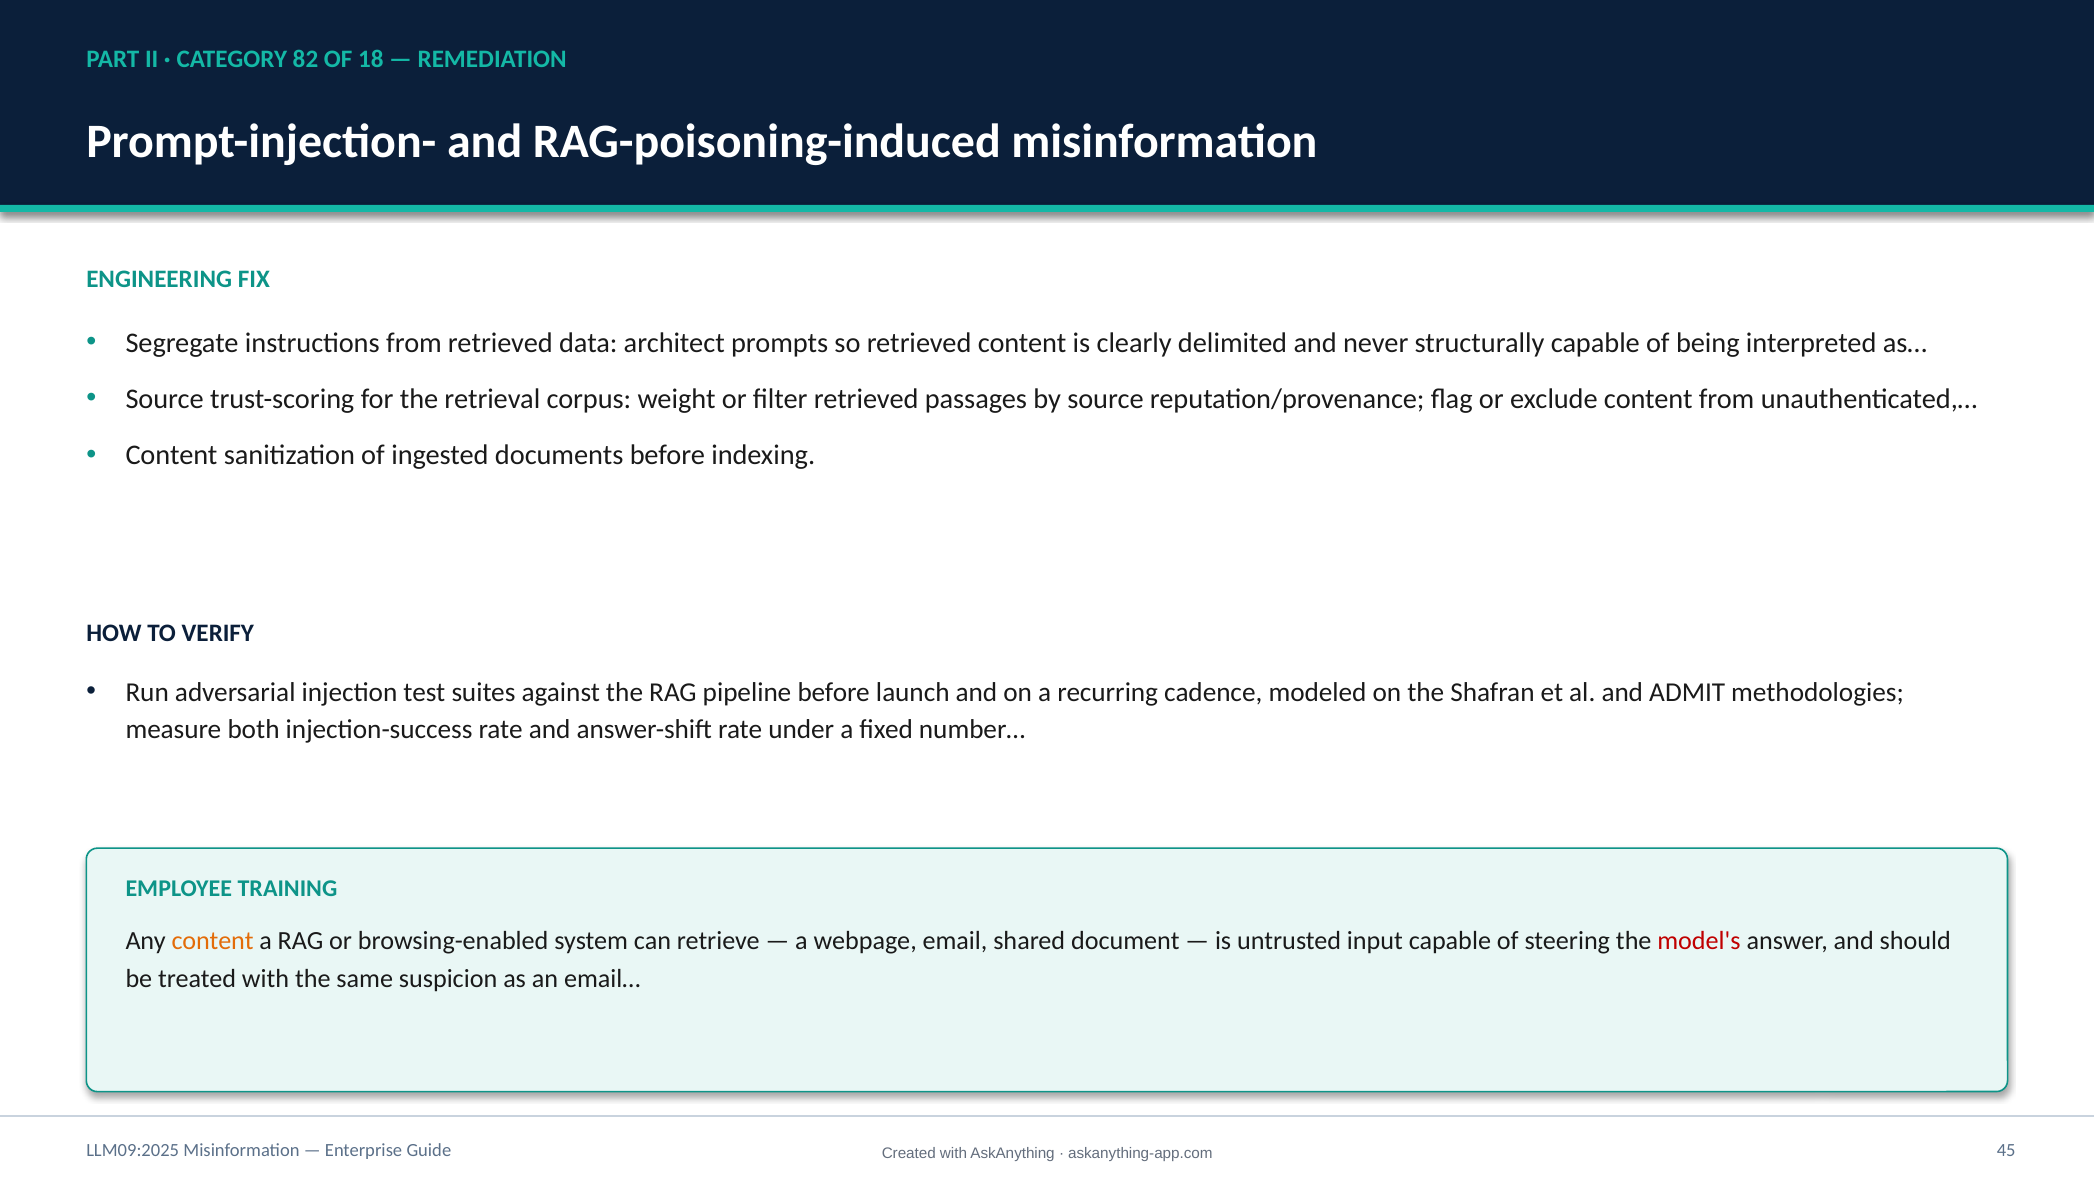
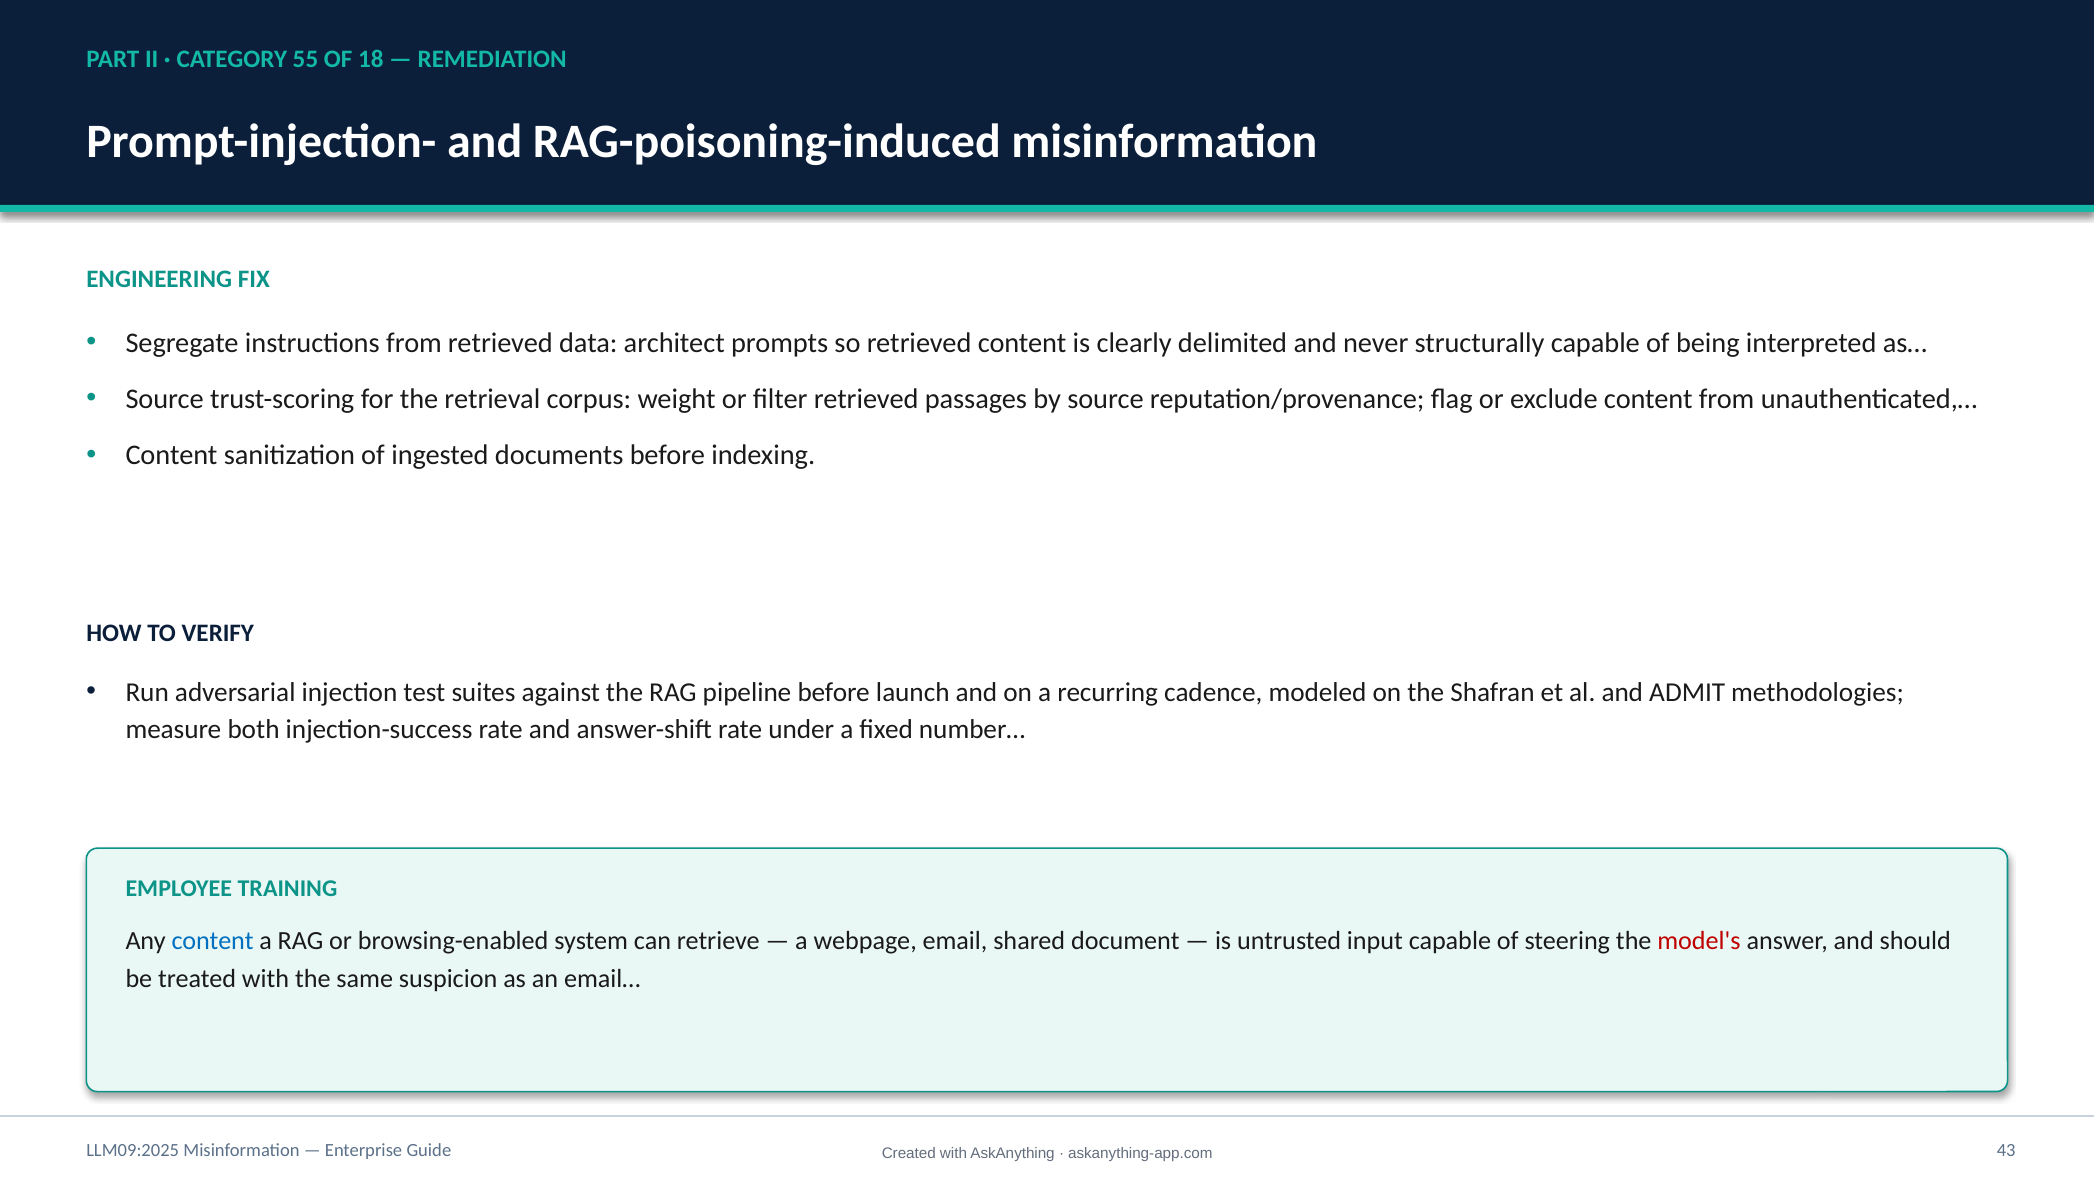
82: 82 -> 55
content at (213, 941) colour: orange -> blue
45: 45 -> 43
